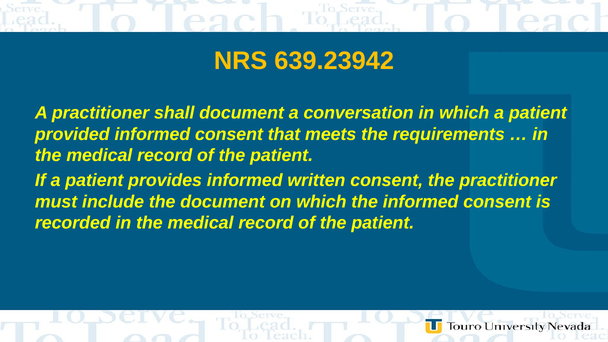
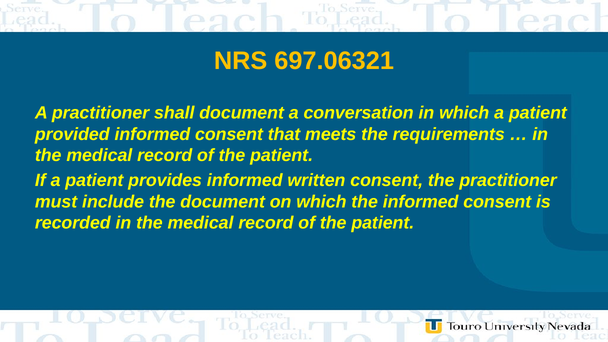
639.23942: 639.23942 -> 697.06321
